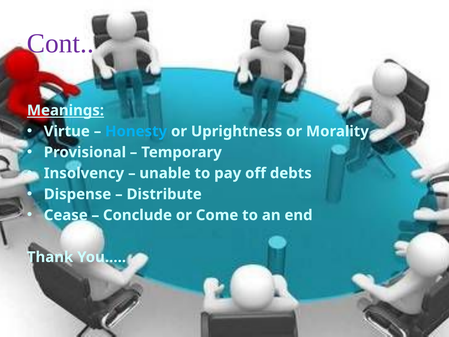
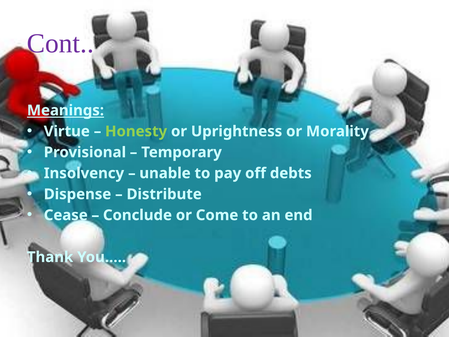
Honesty colour: light blue -> light green
